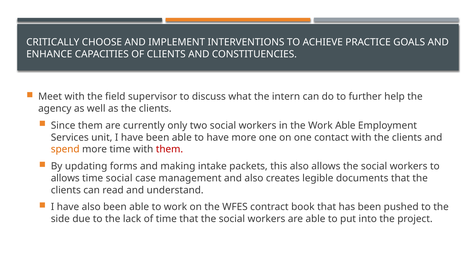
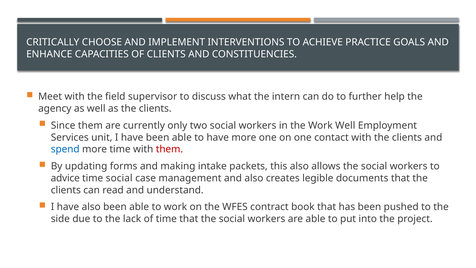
Work Able: Able -> Well
spend colour: orange -> blue
allows at (65, 178): allows -> advice
